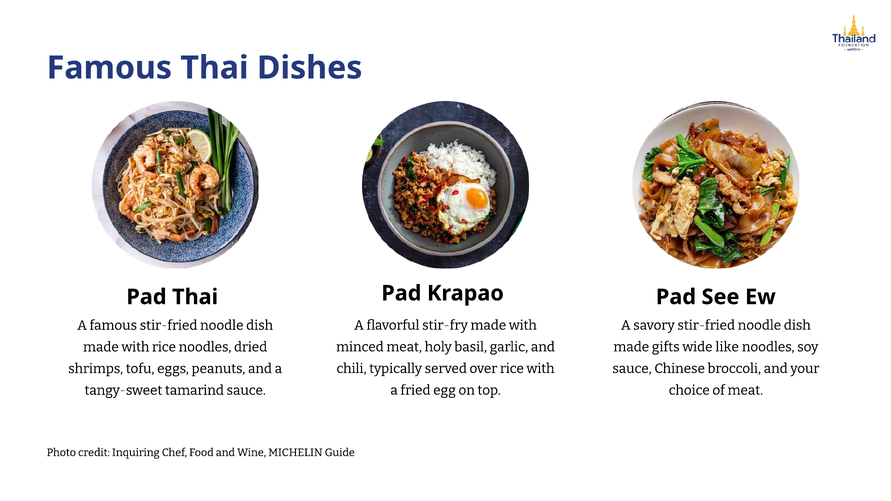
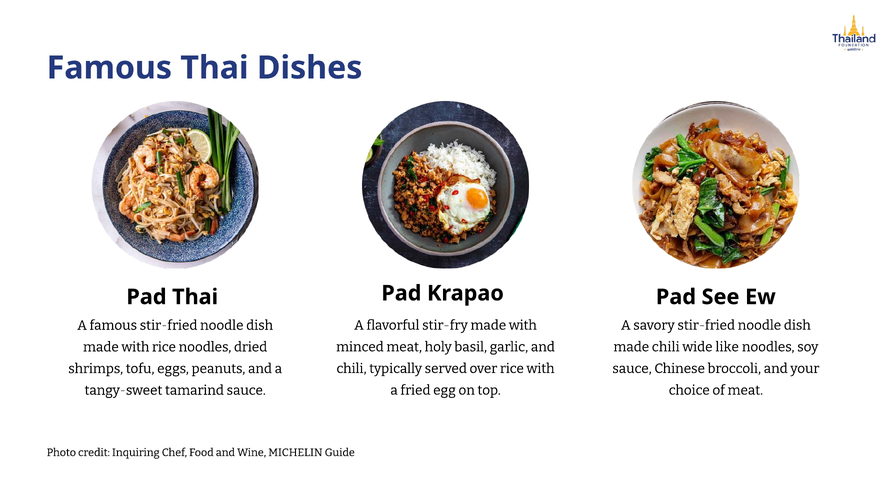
made gifts: gifts -> chili
